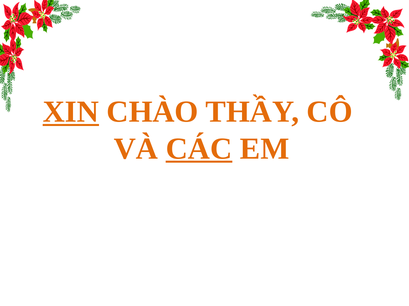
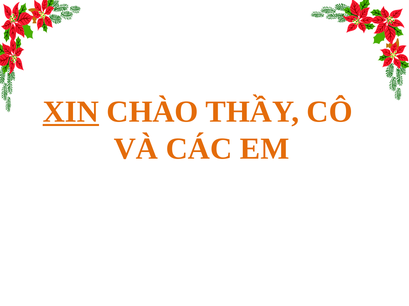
CÁC underline: present -> none
